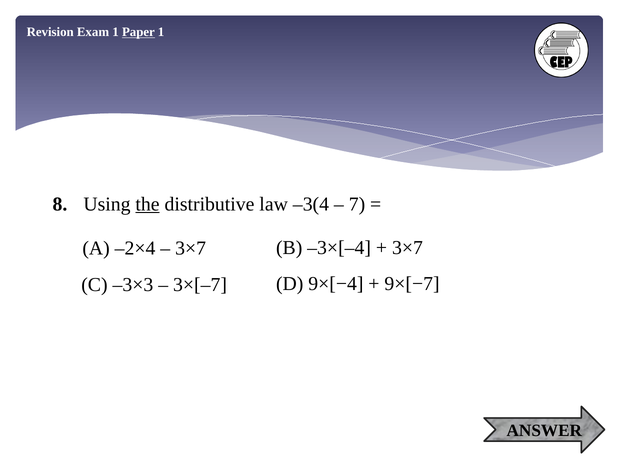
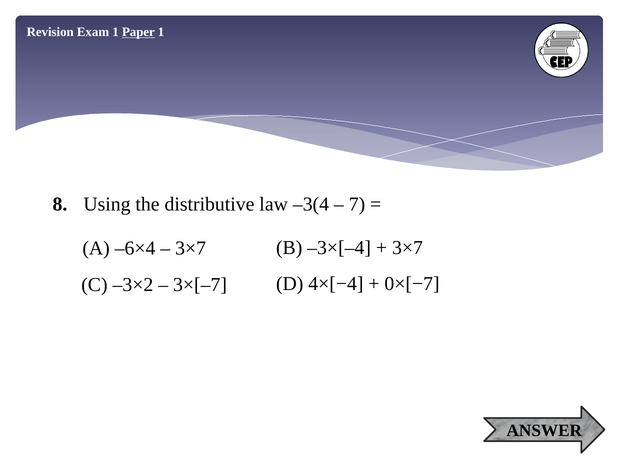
the underline: present -> none
–2×4: –2×4 -> –6×4
9×[−4: 9×[−4 -> 4×[−4
9×[−7: 9×[−7 -> 0×[−7
–3×3: –3×3 -> –3×2
